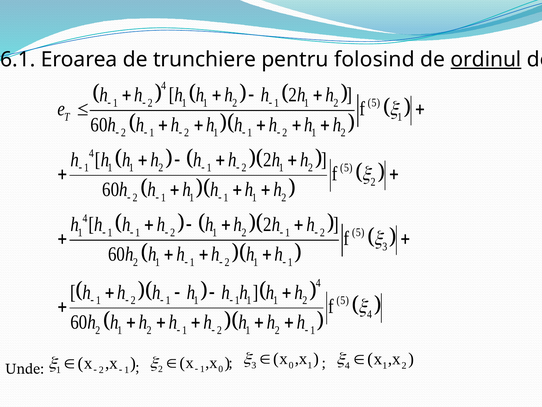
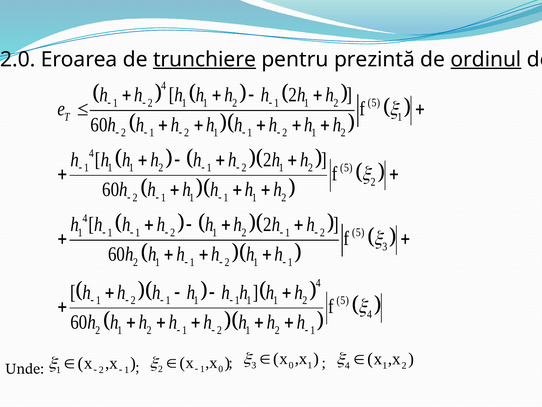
6.1: 6.1 -> 2.0
trunchiere underline: none -> present
folosind: folosind -> prezintă
